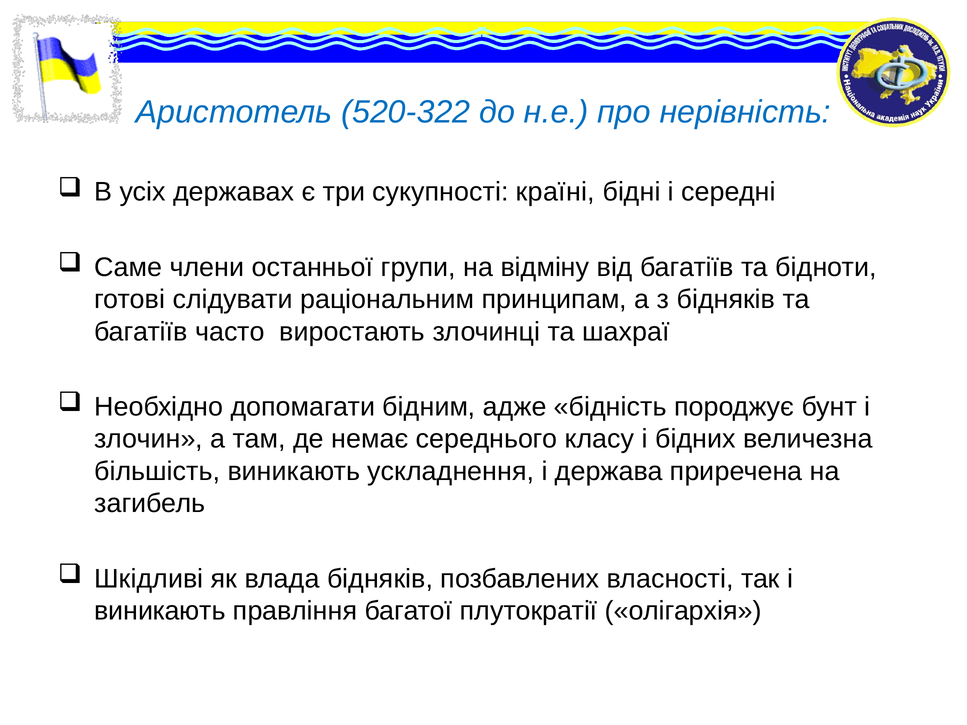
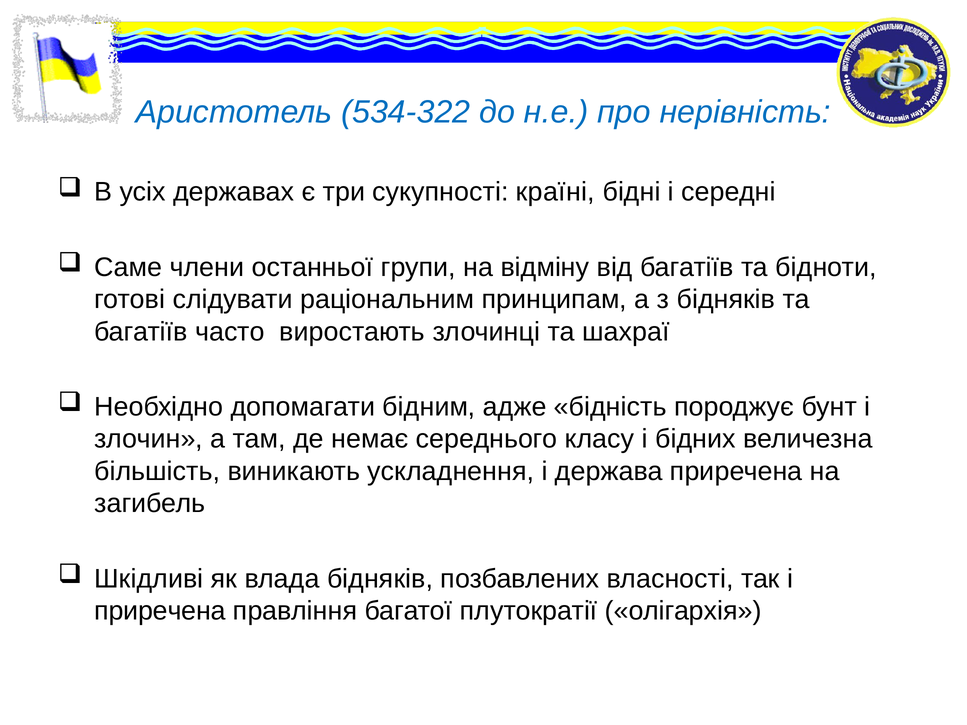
520-322: 520-322 -> 534-322
виникають at (160, 611): виникають -> приречена
